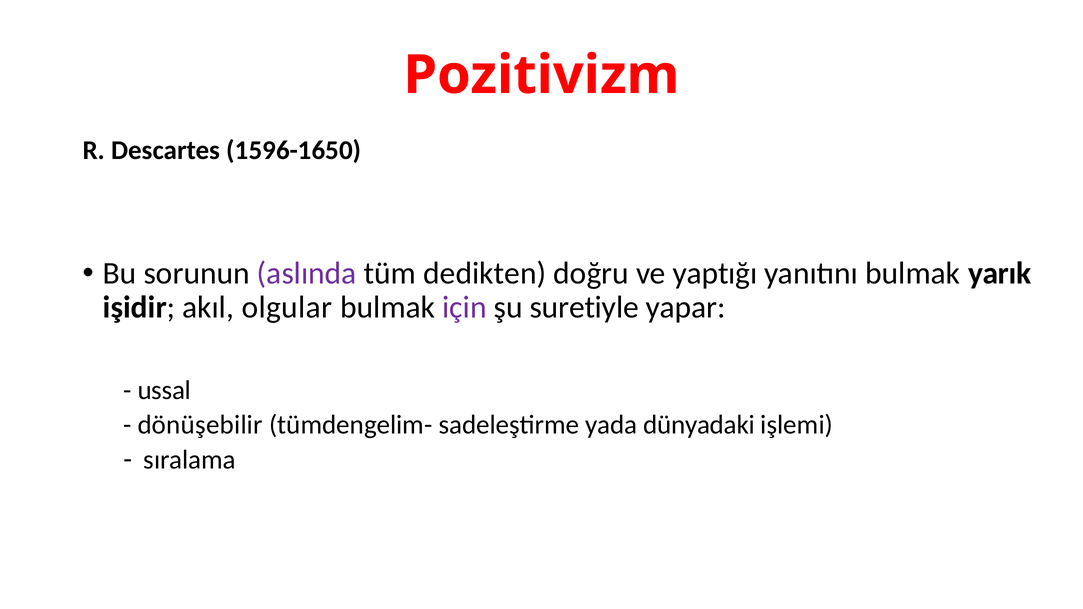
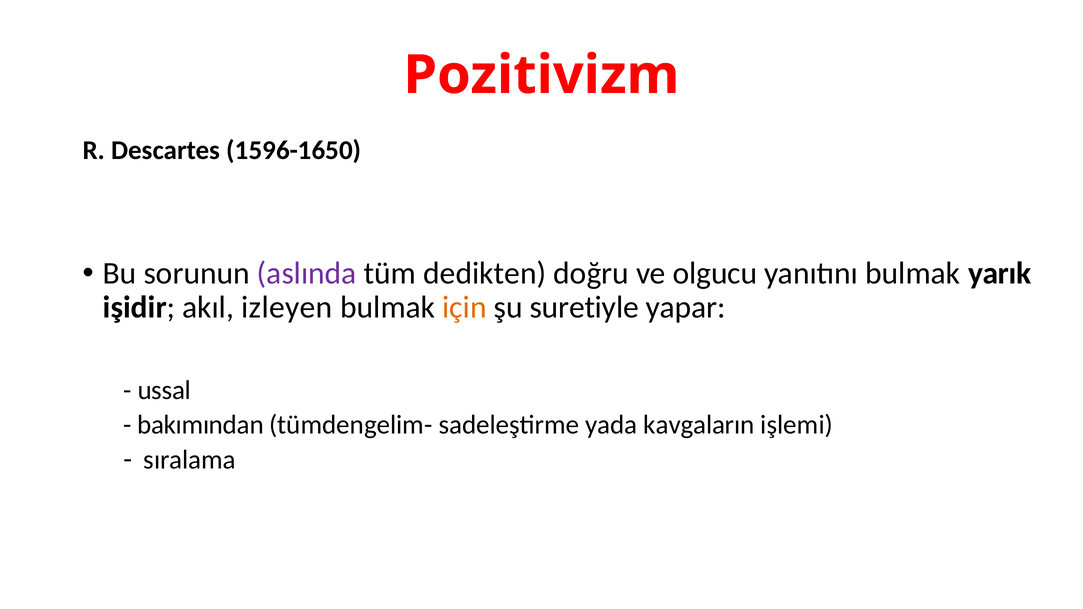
yaptığı: yaptığı -> olgucu
olgular: olgular -> izleyen
için colour: purple -> orange
dönüşebilir: dönüşebilir -> bakımından
dünyadaki: dünyadaki -> kavgaların
